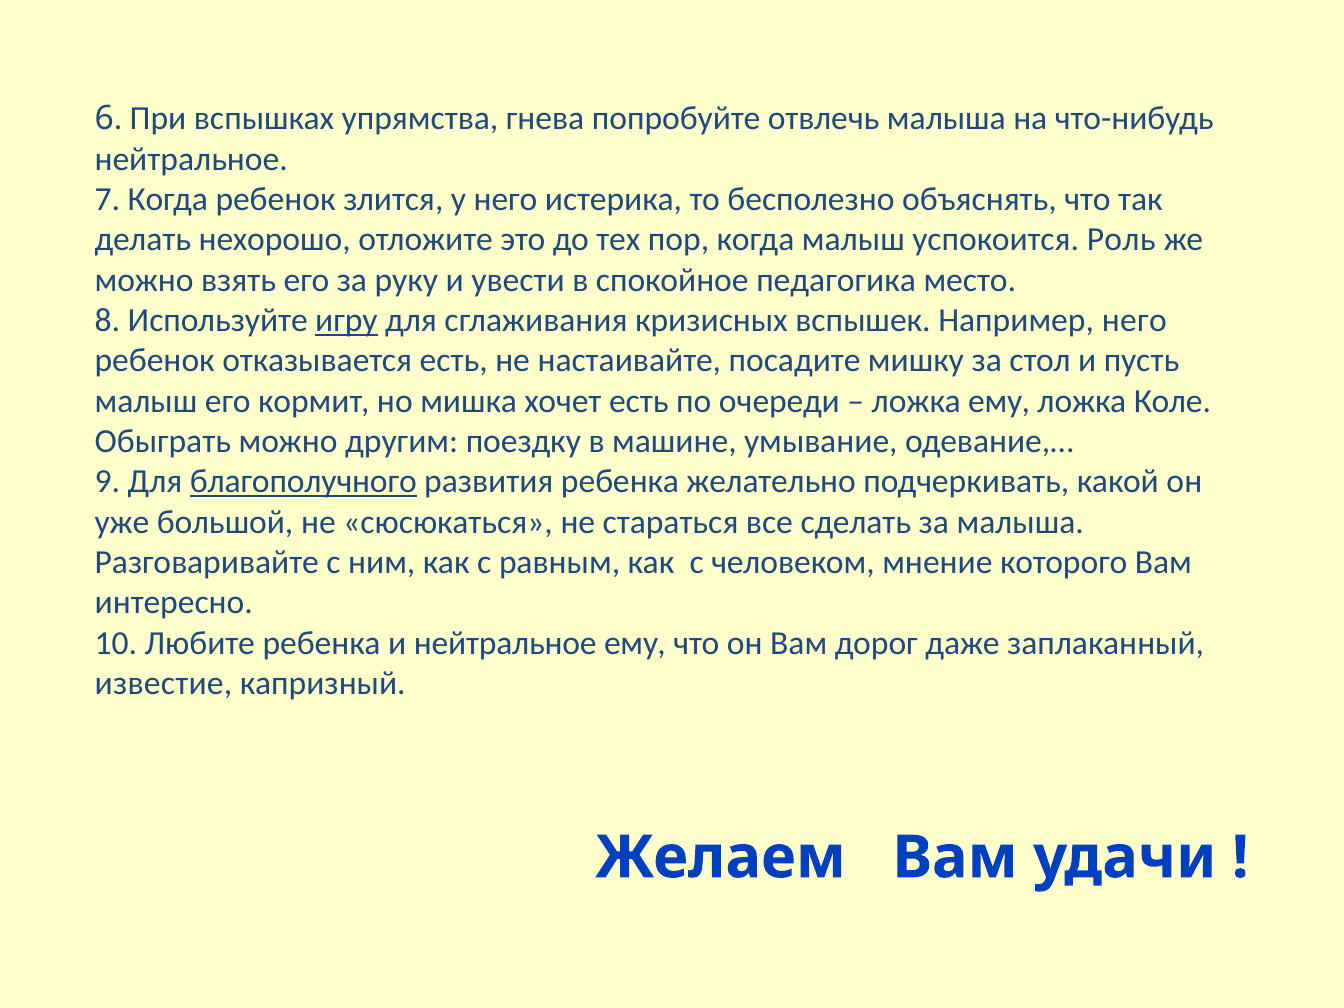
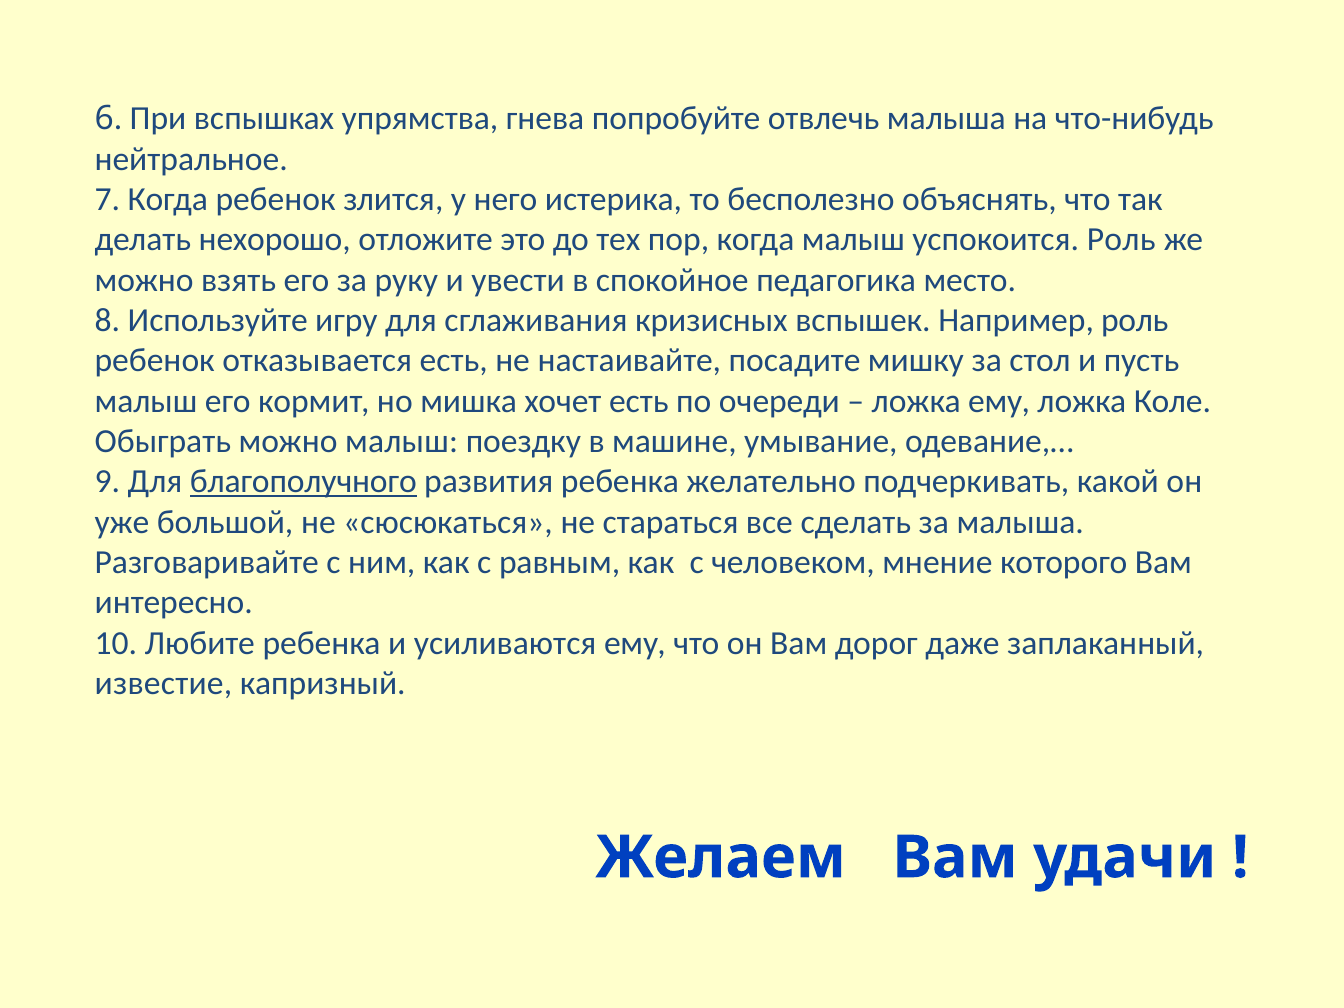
игру underline: present -> none
Например него: него -> роль
можно другим: другим -> малыш
и нейтральное: нейтральное -> усиливаются
